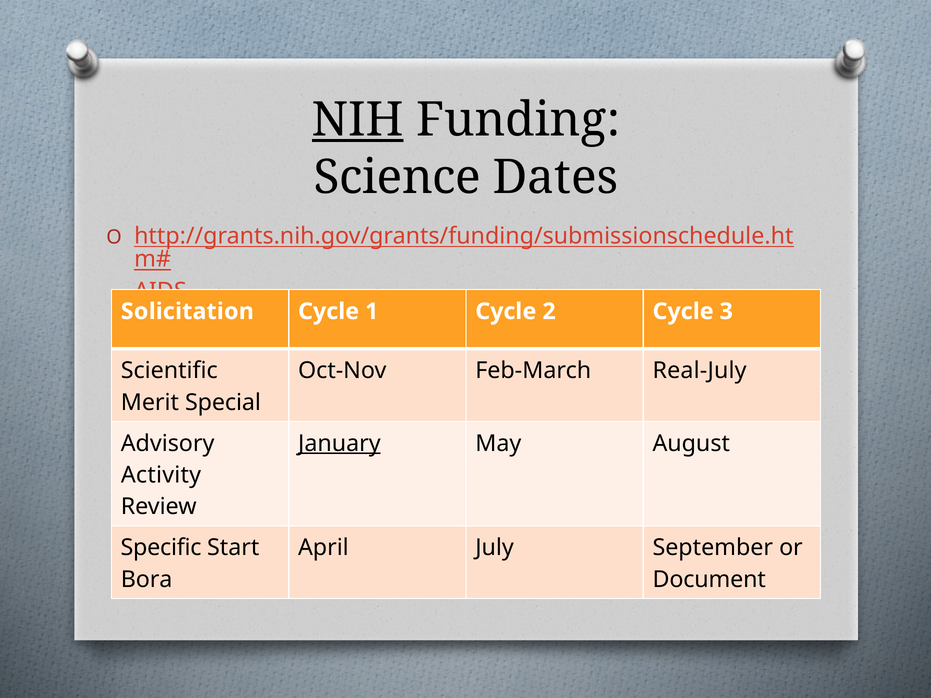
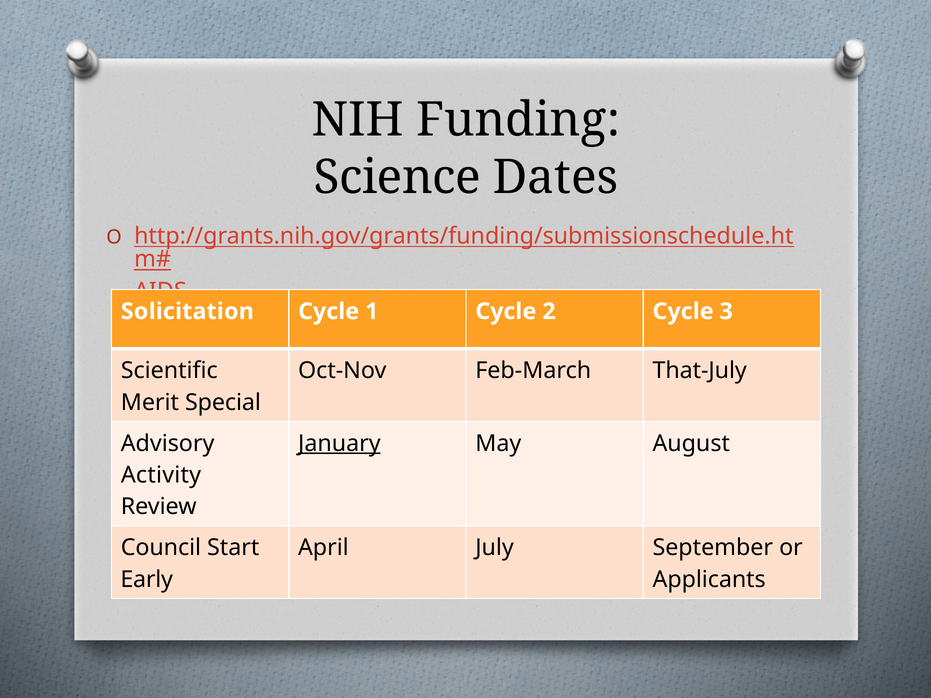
NIH underline: present -> none
Real-July: Real-July -> That-July
Specific: Specific -> Council
Bora: Bora -> Early
Document: Document -> Applicants
